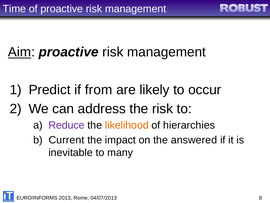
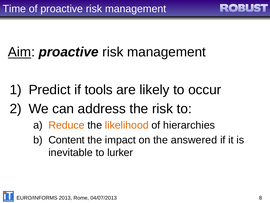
from: from -> tools
Reduce colour: purple -> orange
Current: Current -> Content
many: many -> lurker
